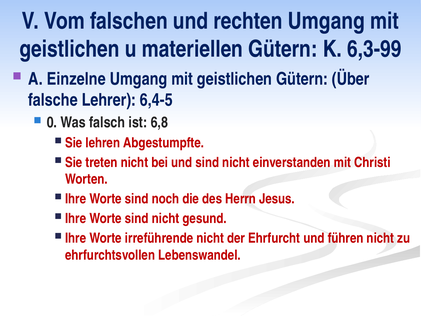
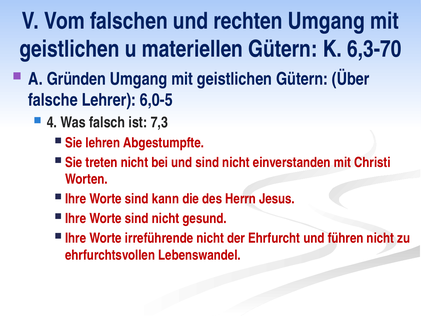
6,3-99: 6,3-99 -> 6,3-70
Einzelne: Einzelne -> Gründen
6,4-5: 6,4-5 -> 6,0-5
0: 0 -> 4
6,8: 6,8 -> 7,3
noch: noch -> kann
